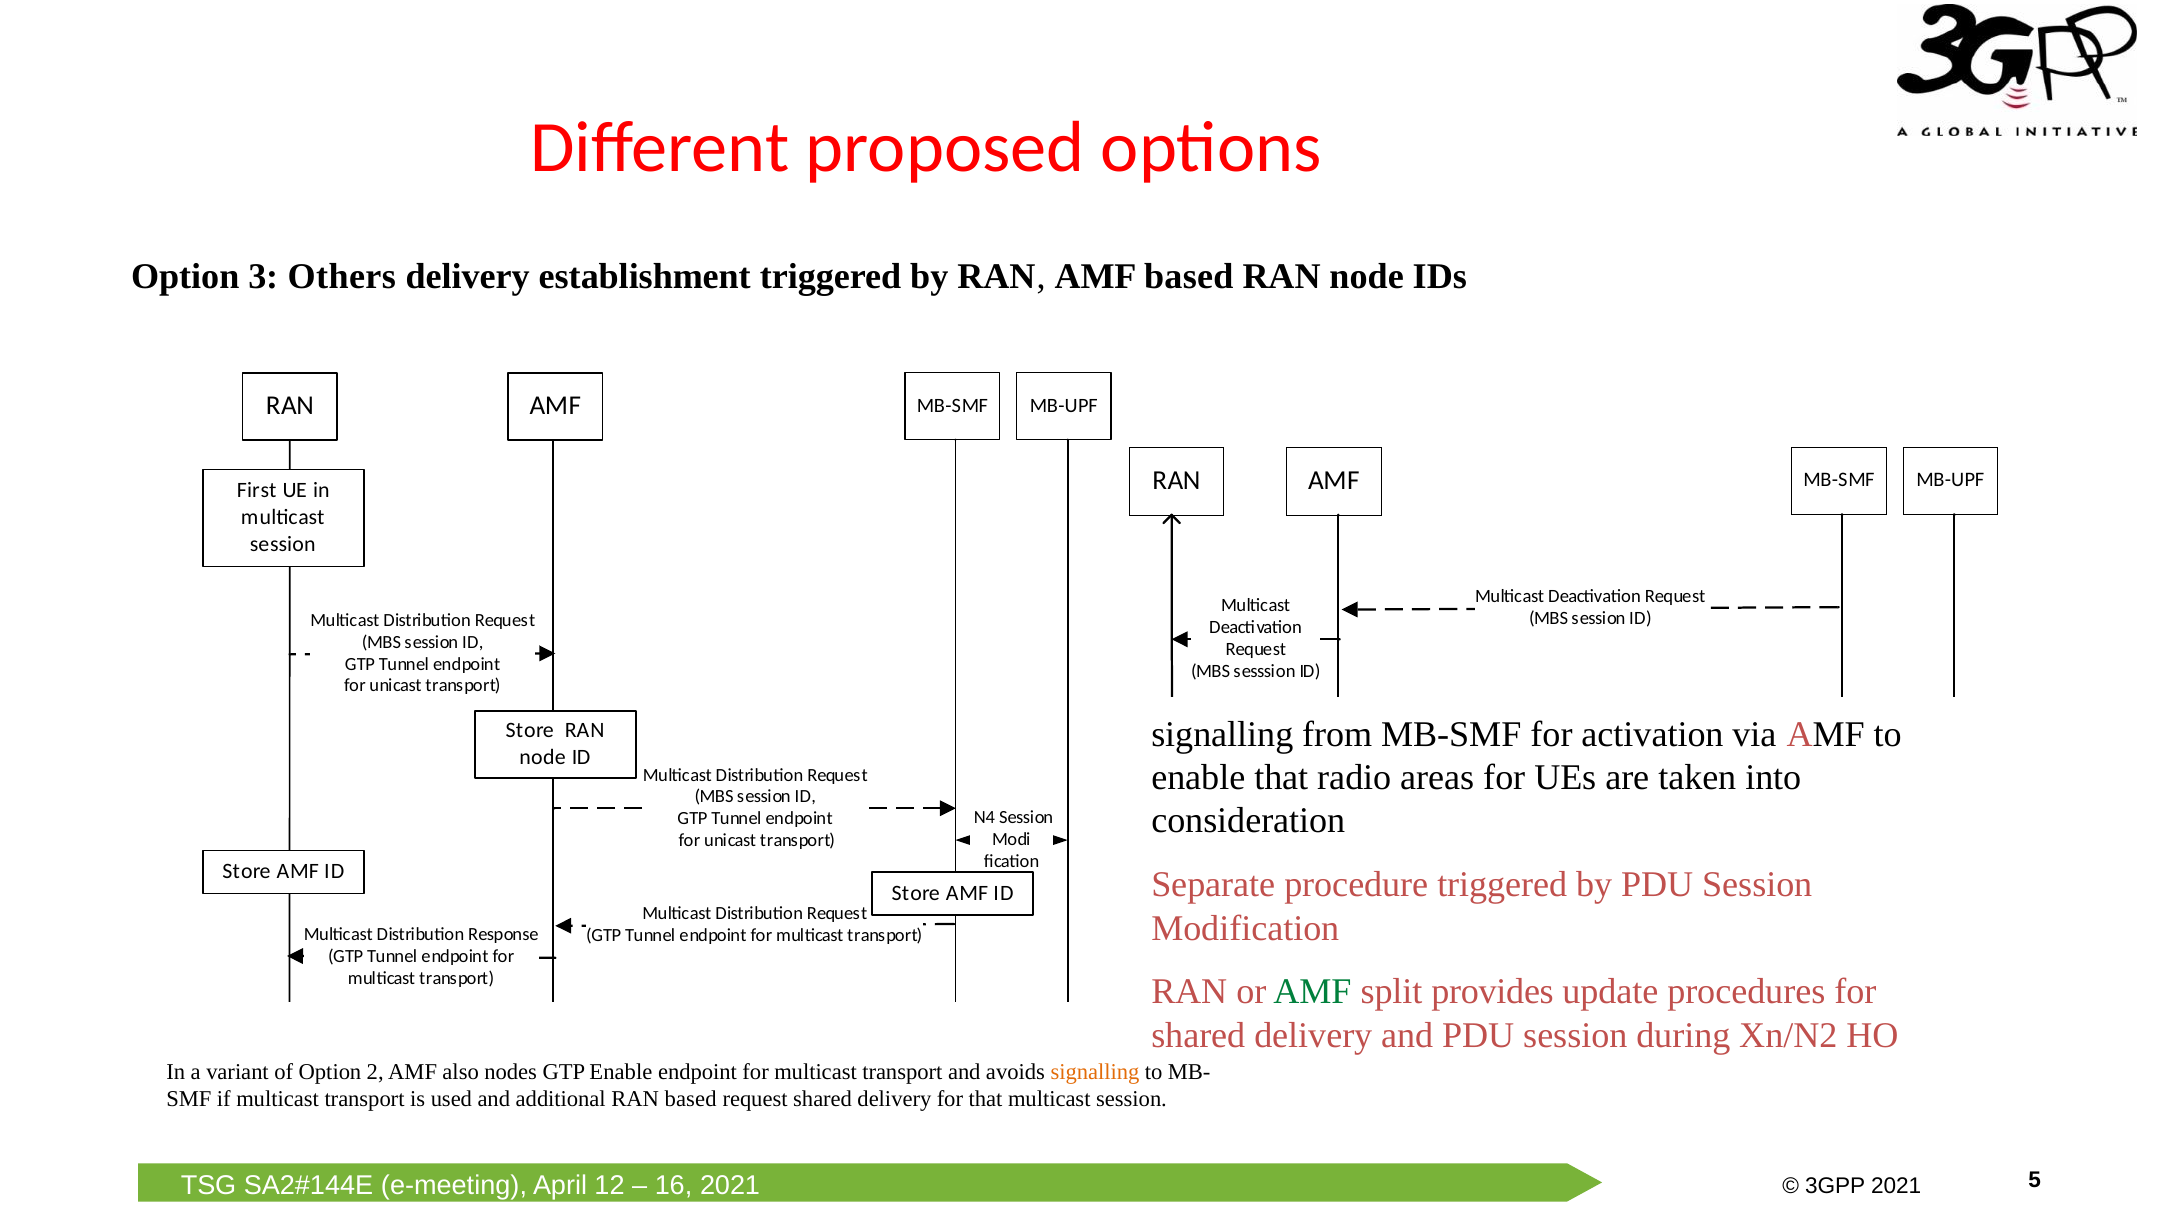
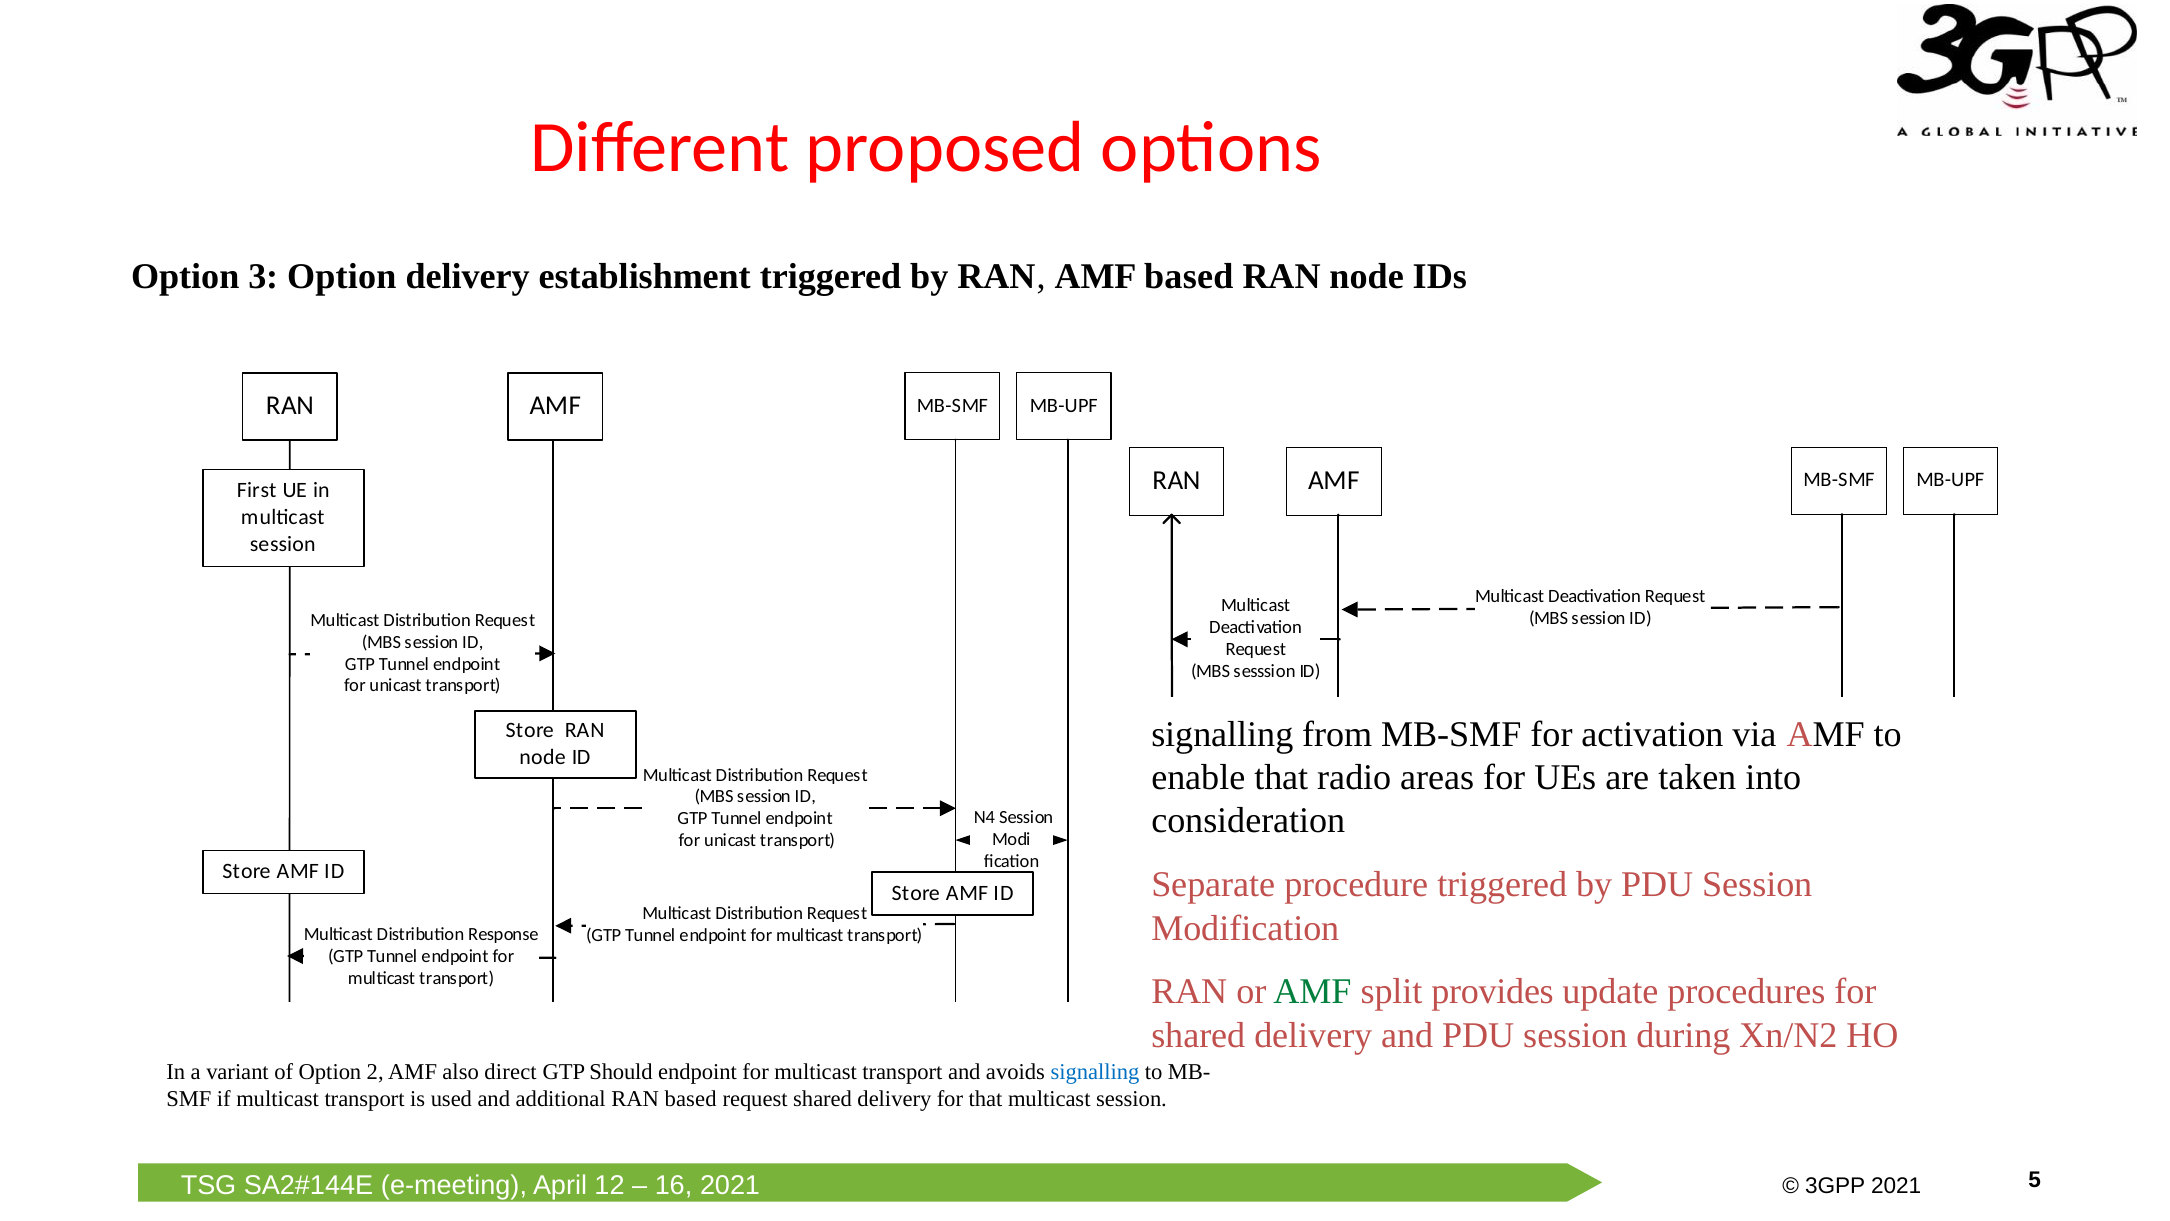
3 Others: Others -> Option
nodes: nodes -> direct
GTP Enable: Enable -> Should
signalling at (1095, 1071) colour: orange -> blue
